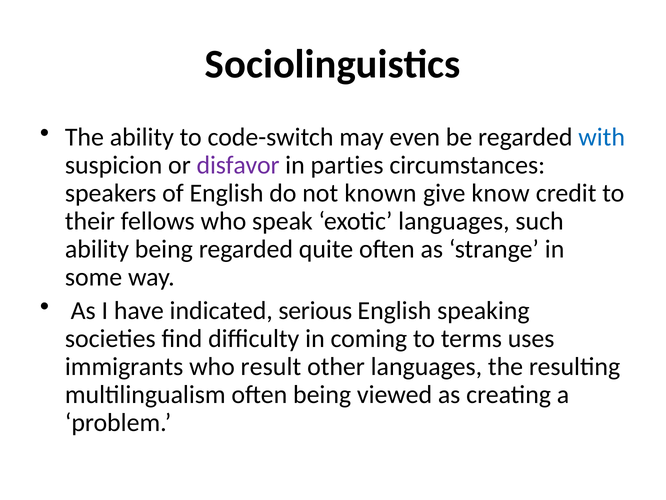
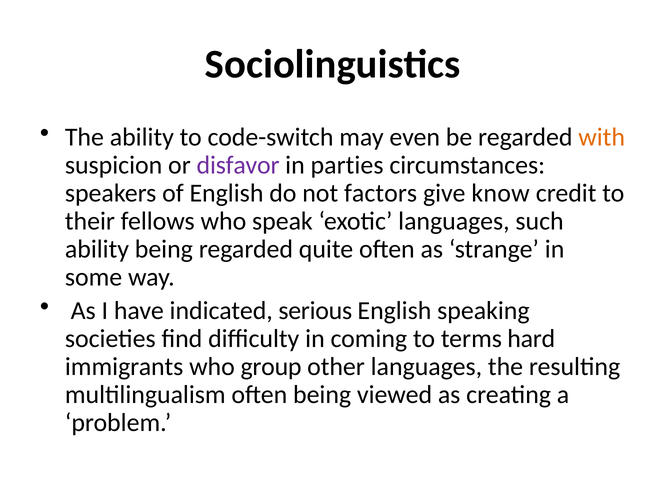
with colour: blue -> orange
known: known -> factors
uses: uses -> hard
result: result -> group
